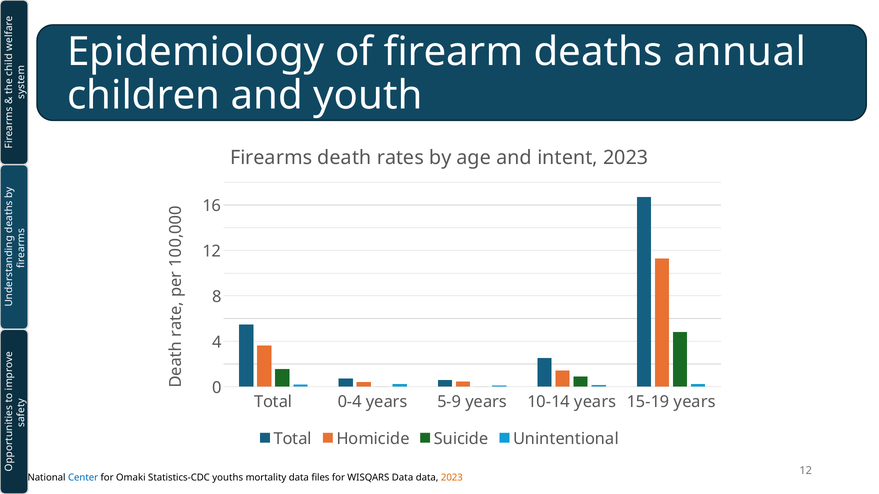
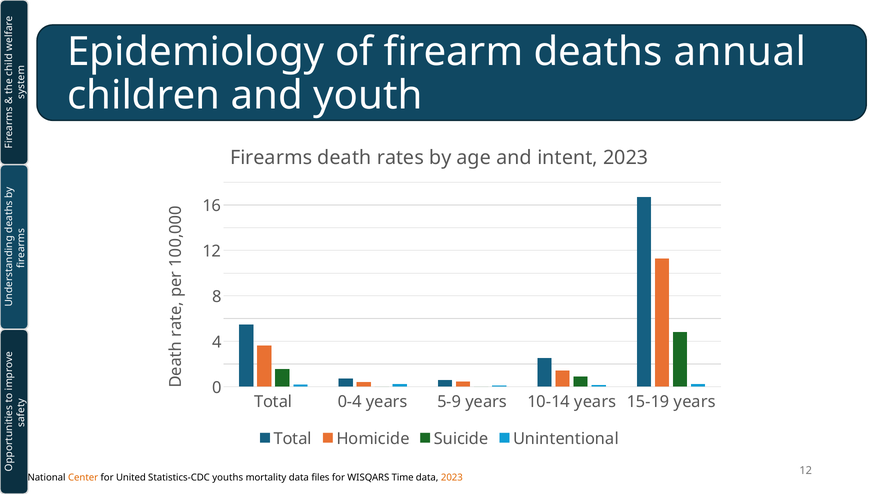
Center colour: blue -> orange
Omaki: Omaki -> United
WISQARS Data: Data -> Time
